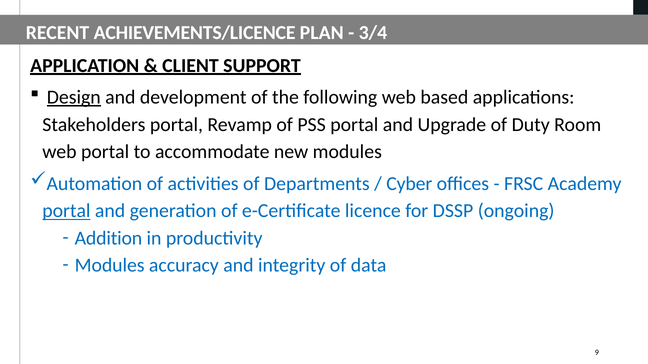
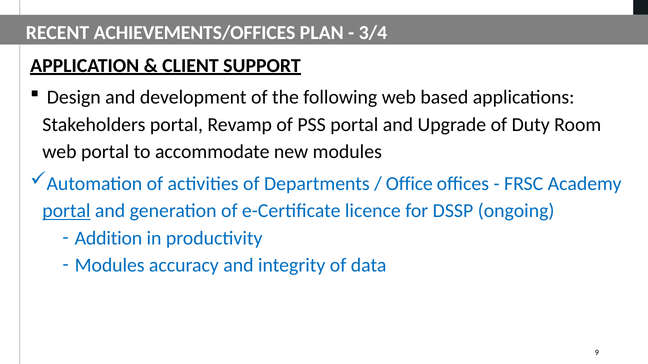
ACHIEVEMENTS/LICENCE: ACHIEVEMENTS/LICENCE -> ACHIEVEMENTS/OFFICES
Design underline: present -> none
Cyber: Cyber -> Office
